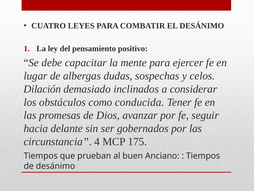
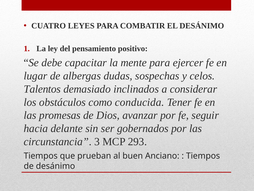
Dilación: Dilación -> Talentos
4: 4 -> 3
175: 175 -> 293
